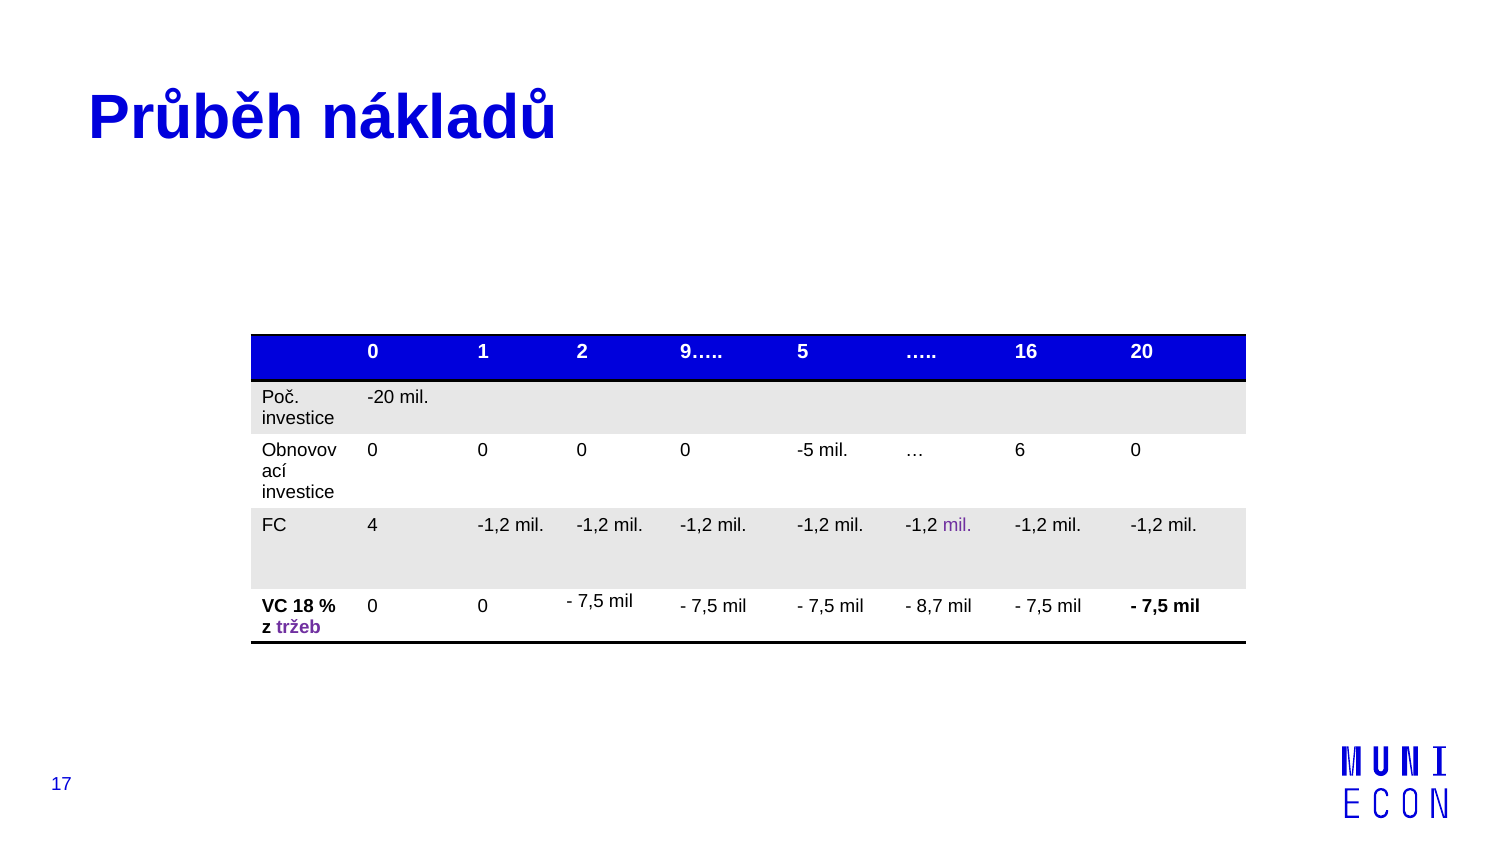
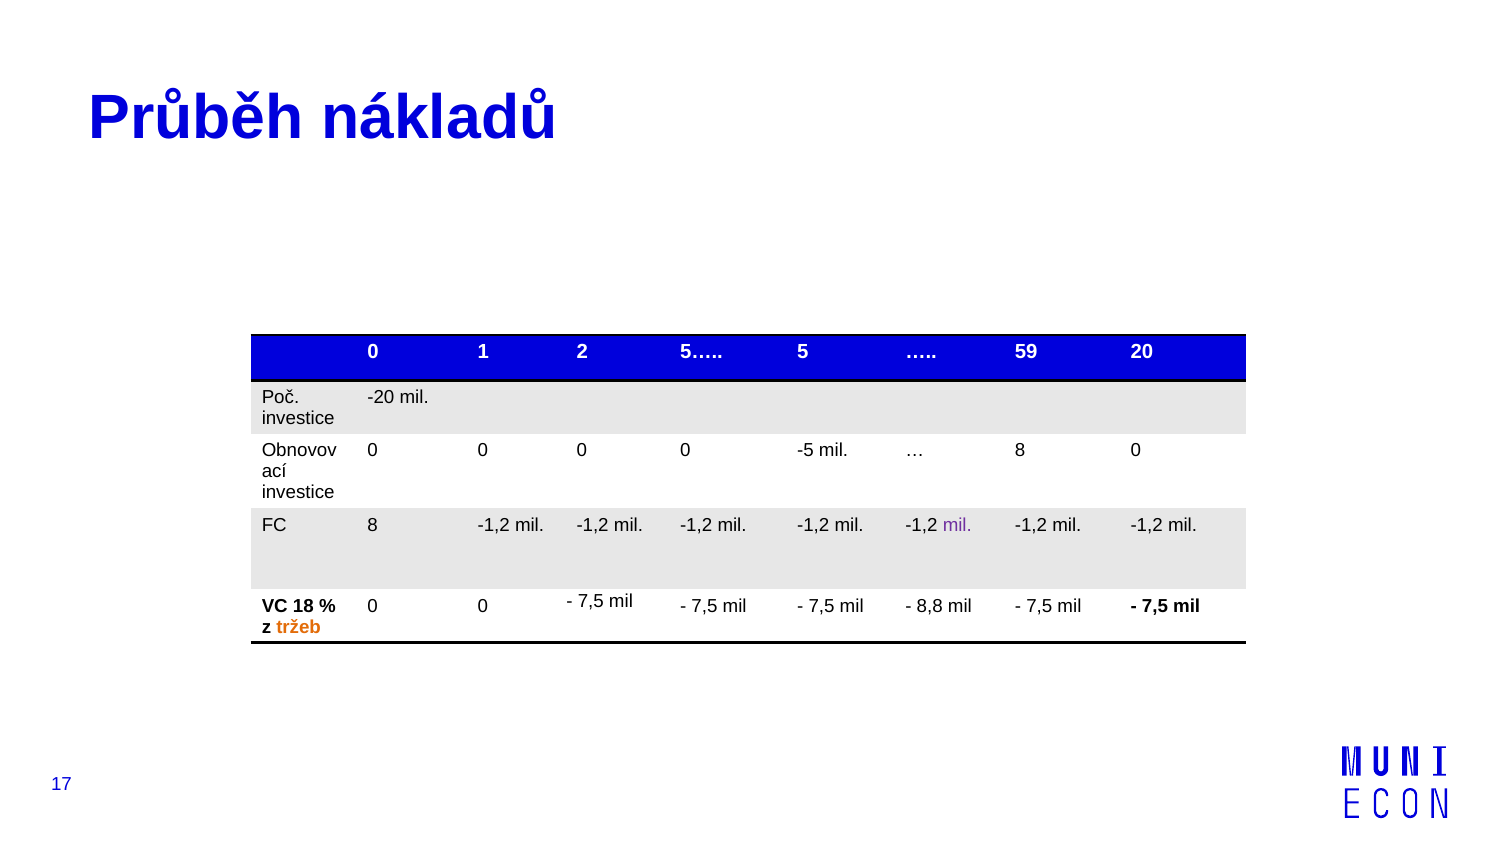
9…: 9… -> 5…
16: 16 -> 59
6 at (1020, 450): 6 -> 8
FC 4: 4 -> 8
8,7: 8,7 -> 8,8
tržeb colour: purple -> orange
